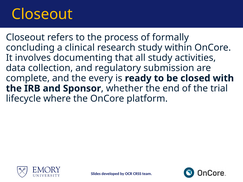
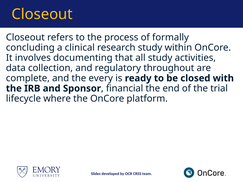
submission: submission -> throughout
whether: whether -> financial
